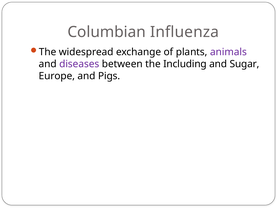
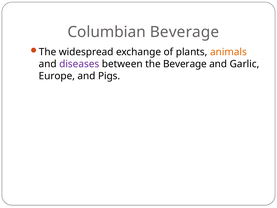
Columbian Influenza: Influenza -> Beverage
animals colour: purple -> orange
the Including: Including -> Beverage
Sugar: Sugar -> Garlic
